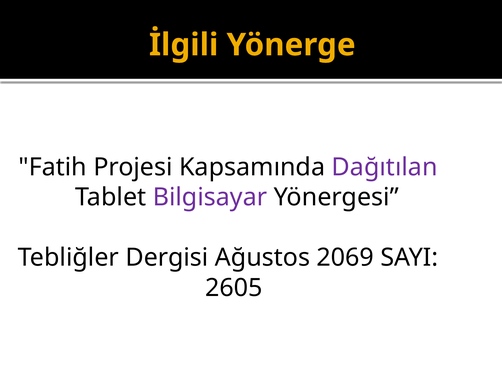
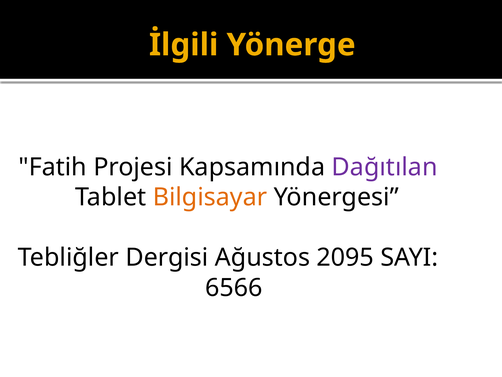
Bilgisayar colour: purple -> orange
2069: 2069 -> 2095
2605: 2605 -> 6566
